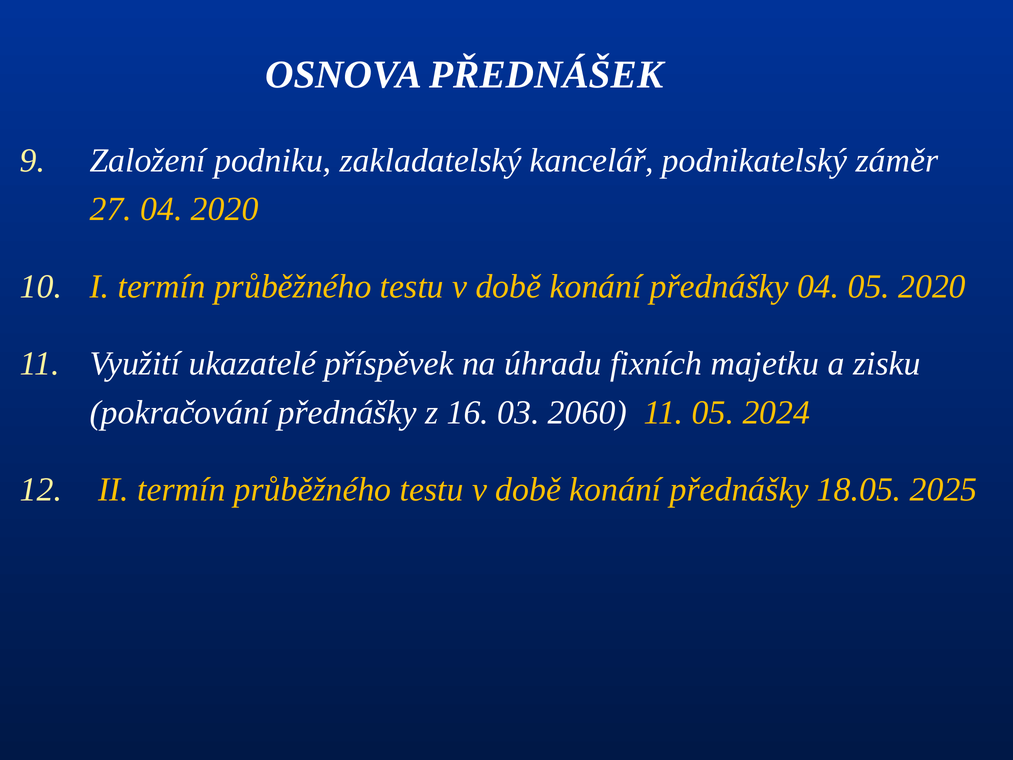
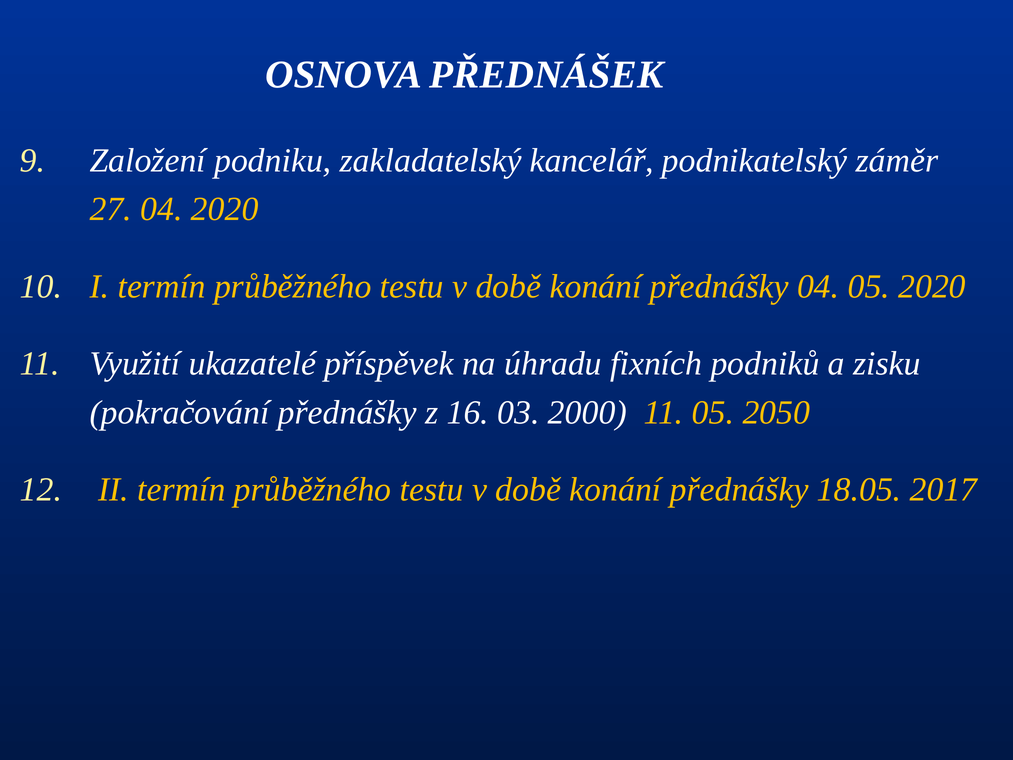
majetku: majetku -> podniků
2060: 2060 -> 2000
2024: 2024 -> 2050
2025: 2025 -> 2017
